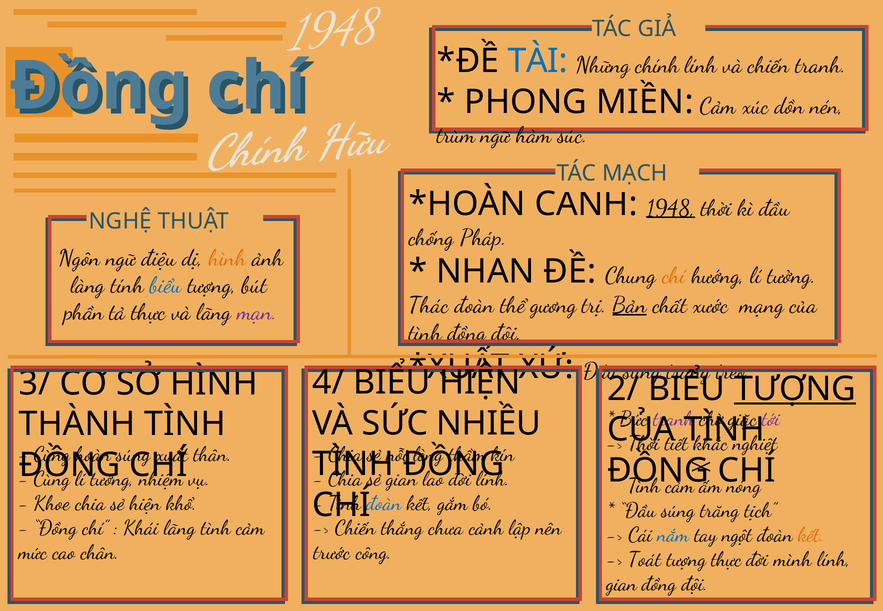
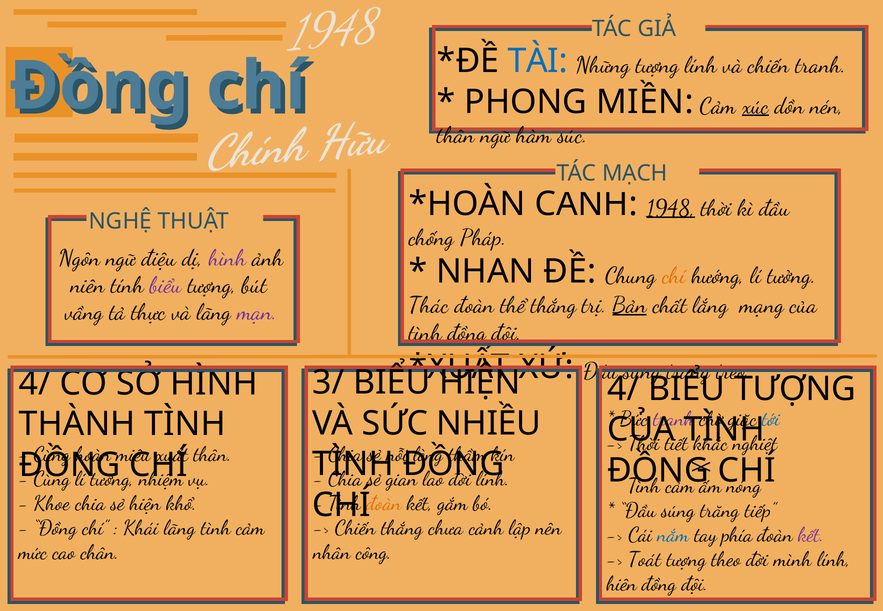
Những chính: chính -> tượng
xúc underline: none -> present
trùm at (456, 135): trùm -> thân
hình at (228, 258) colour: orange -> purple
làng: làng -> niên
biểu at (166, 285) colour: blue -> purple
thể gương: gương -> thắng
xước: xước -> lắng
phần: phần -> vầng
4/: 4/ -> 3/
3/ at (35, 384): 3/ -> 4/
2/ at (623, 389): 2/ -> 4/
TƯỢNG at (795, 389) underline: present -> none
tới colour: purple -> blue
súng at (133, 454): súng -> miêu
đoàn at (384, 503) colour: blue -> orange
tịch: tịch -> tiếp
ngột: ngột -> phía
kết at (811, 535) colour: orange -> purple
trước: trước -> nhân
tượng thực: thực -> theo
gian at (622, 584): gian -> hiên
